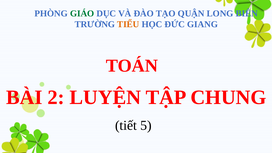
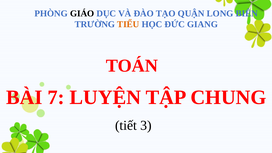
GIÁO colour: green -> black
2: 2 -> 7
5: 5 -> 3
